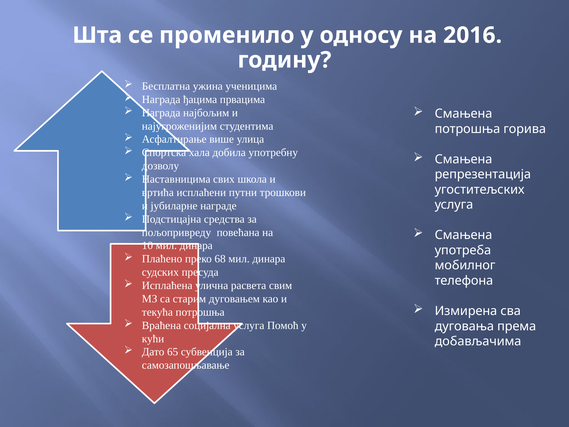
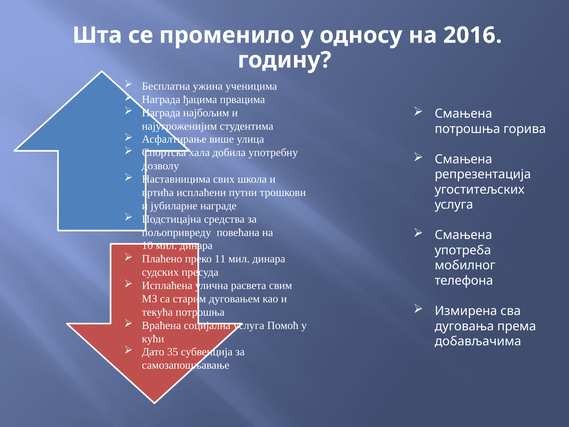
68: 68 -> 11
65: 65 -> 35
